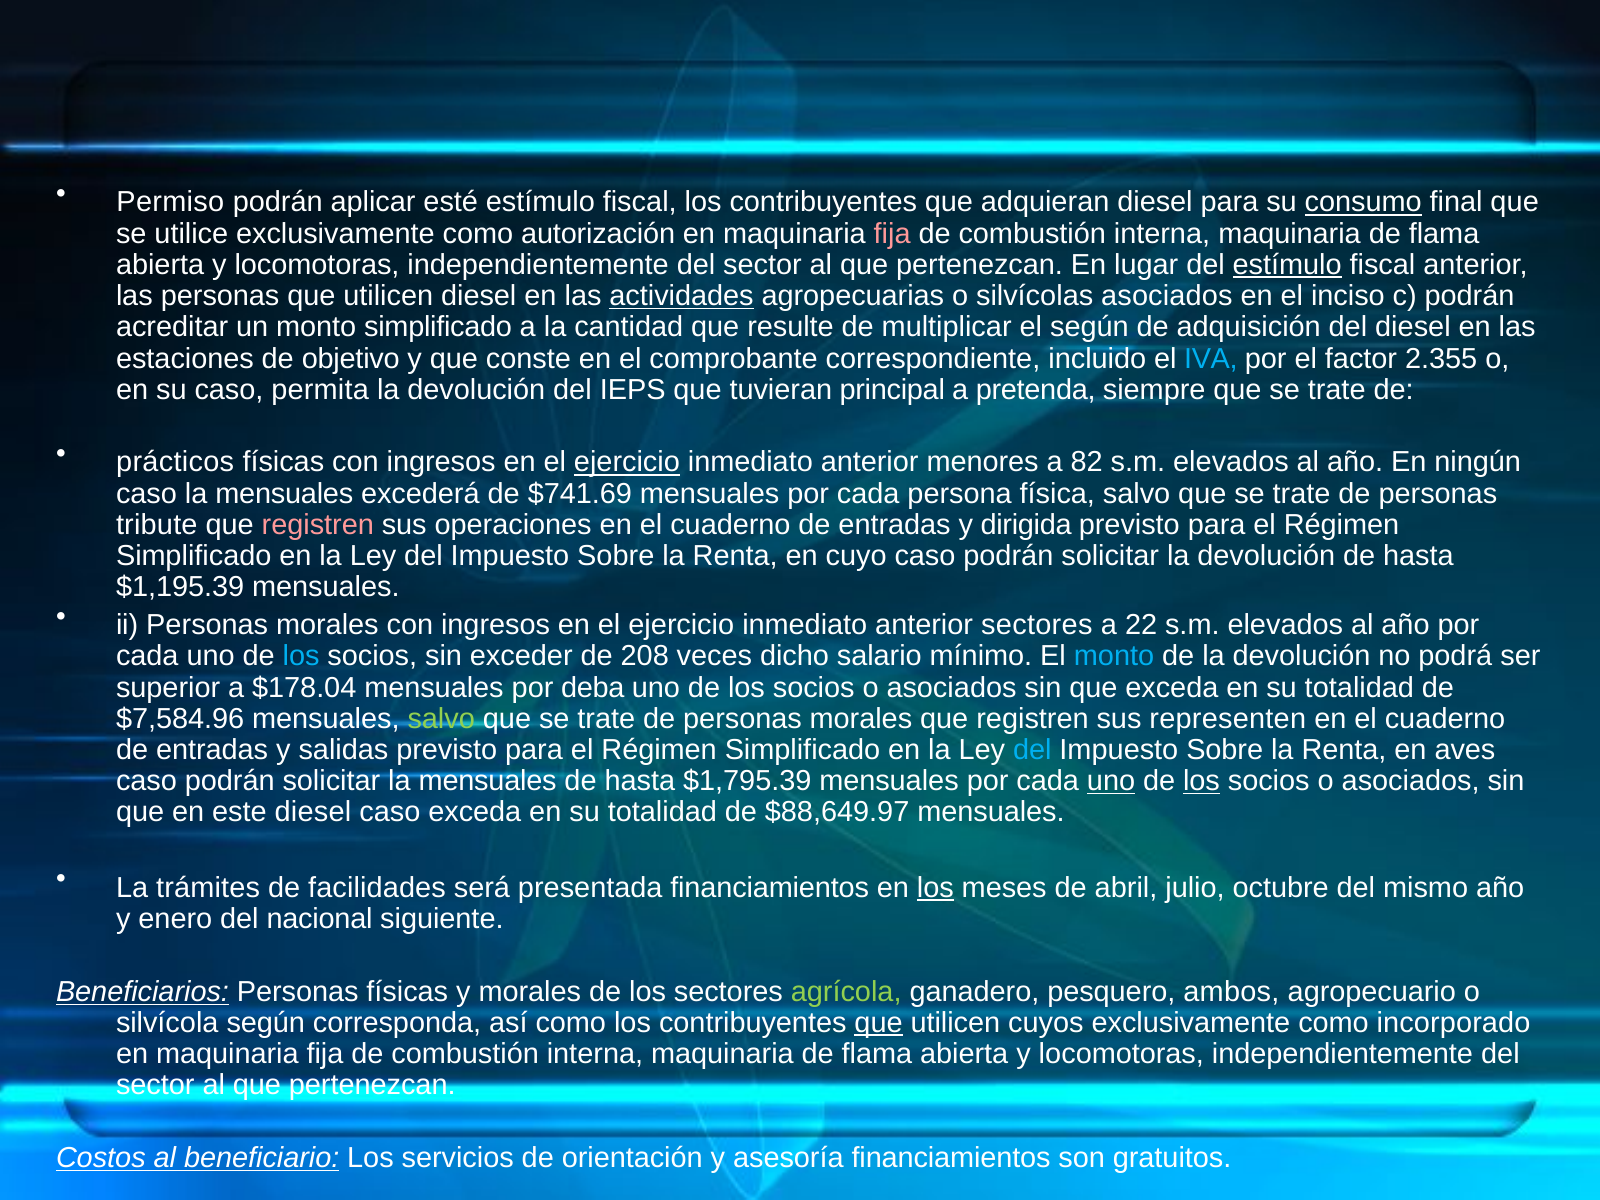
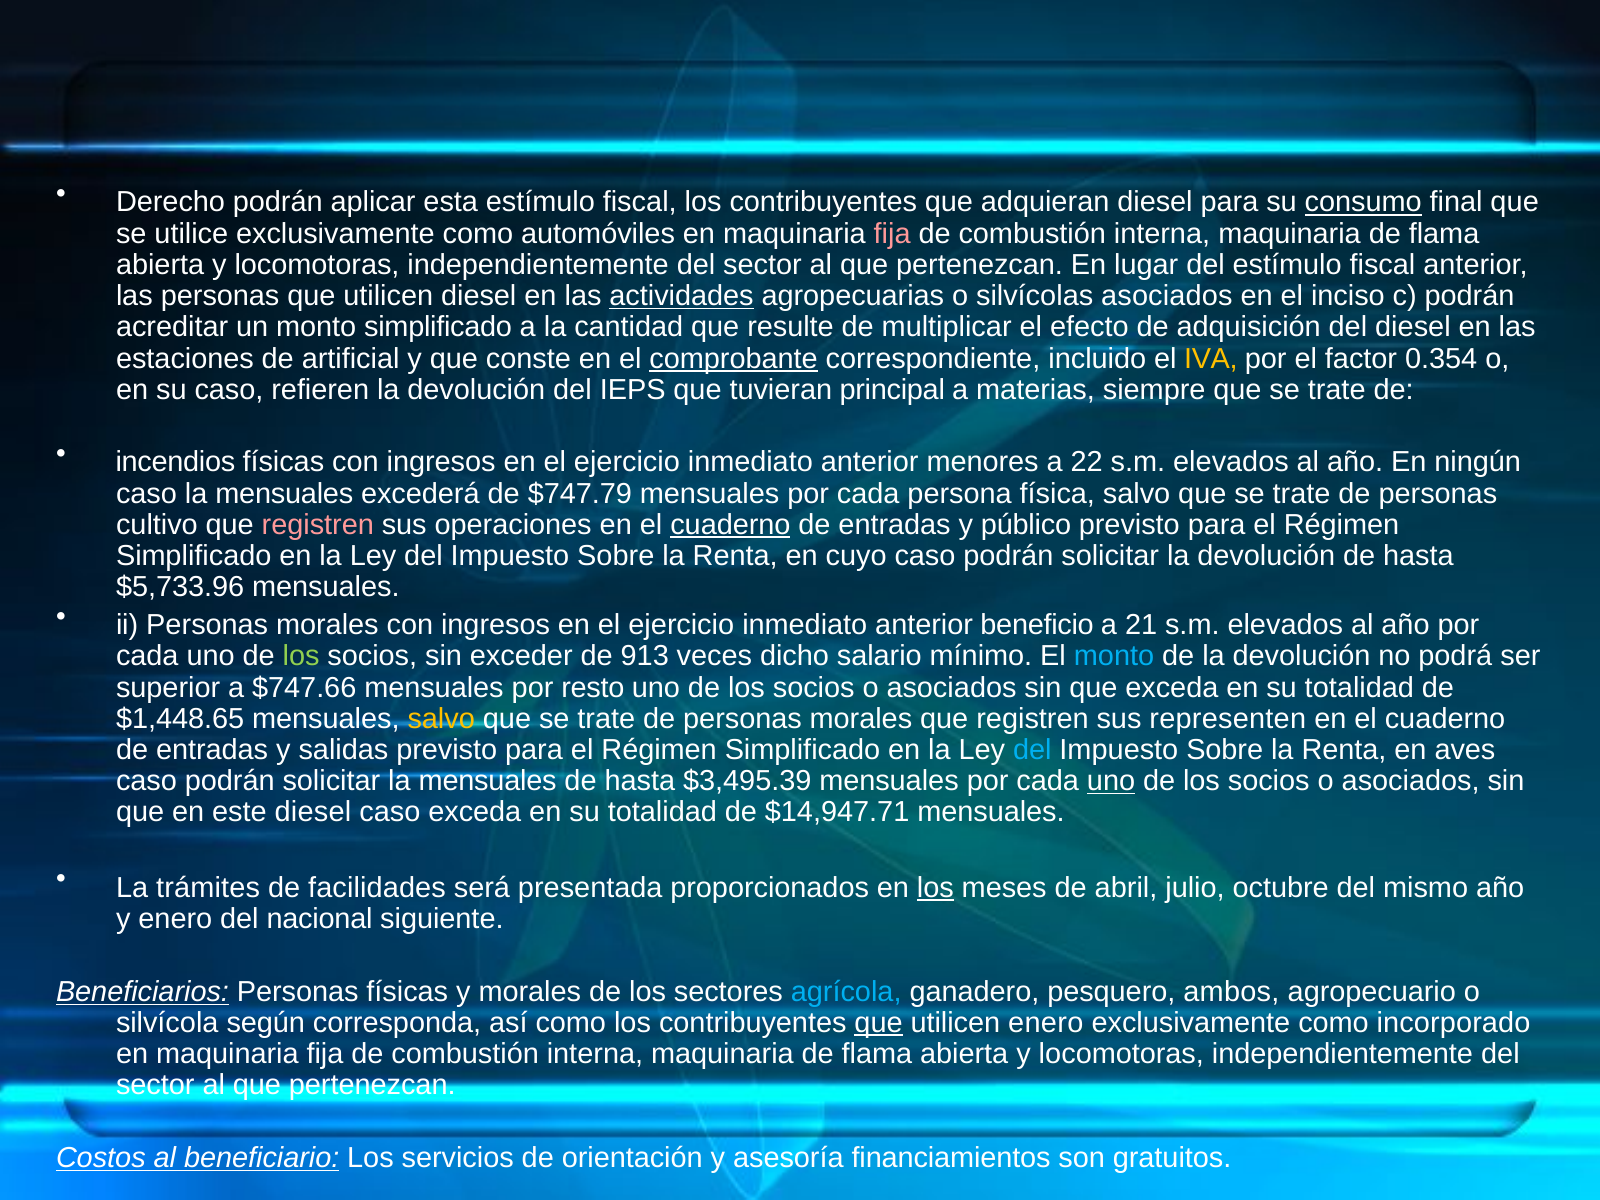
Permiso: Permiso -> Derecho
esté: esté -> esta
autorización: autorización -> automóviles
estímulo at (1287, 265) underline: present -> none
el según: según -> efecto
objetivo: objetivo -> artificial
comprobante underline: none -> present
IVA colour: light blue -> yellow
2.355: 2.355 -> 0.354
permita: permita -> refieren
pretenda: pretenda -> materias
prácticos: prácticos -> incendios
ejercicio at (627, 462) underline: present -> none
82: 82 -> 22
$741.69: $741.69 -> $747.79
tribute: tribute -> cultivo
cuaderno at (730, 525) underline: none -> present
dirigida: dirigida -> público
$1,195.39: $1,195.39 -> $5,733.96
anterior sectores: sectores -> beneficio
22: 22 -> 21
los at (301, 656) colour: light blue -> light green
208: 208 -> 913
$178.04: $178.04 -> $747.66
deba: deba -> resto
$7,584.96: $7,584.96 -> $1,448.65
salvo at (441, 719) colour: light green -> yellow
$1,795.39: $1,795.39 -> $3,495.39
los at (1202, 781) underline: present -> none
$88,649.97: $88,649.97 -> $14,947.71
presentada financiamientos: financiamientos -> proporcionados
agrícola colour: light green -> light blue
utilicen cuyos: cuyos -> enero
